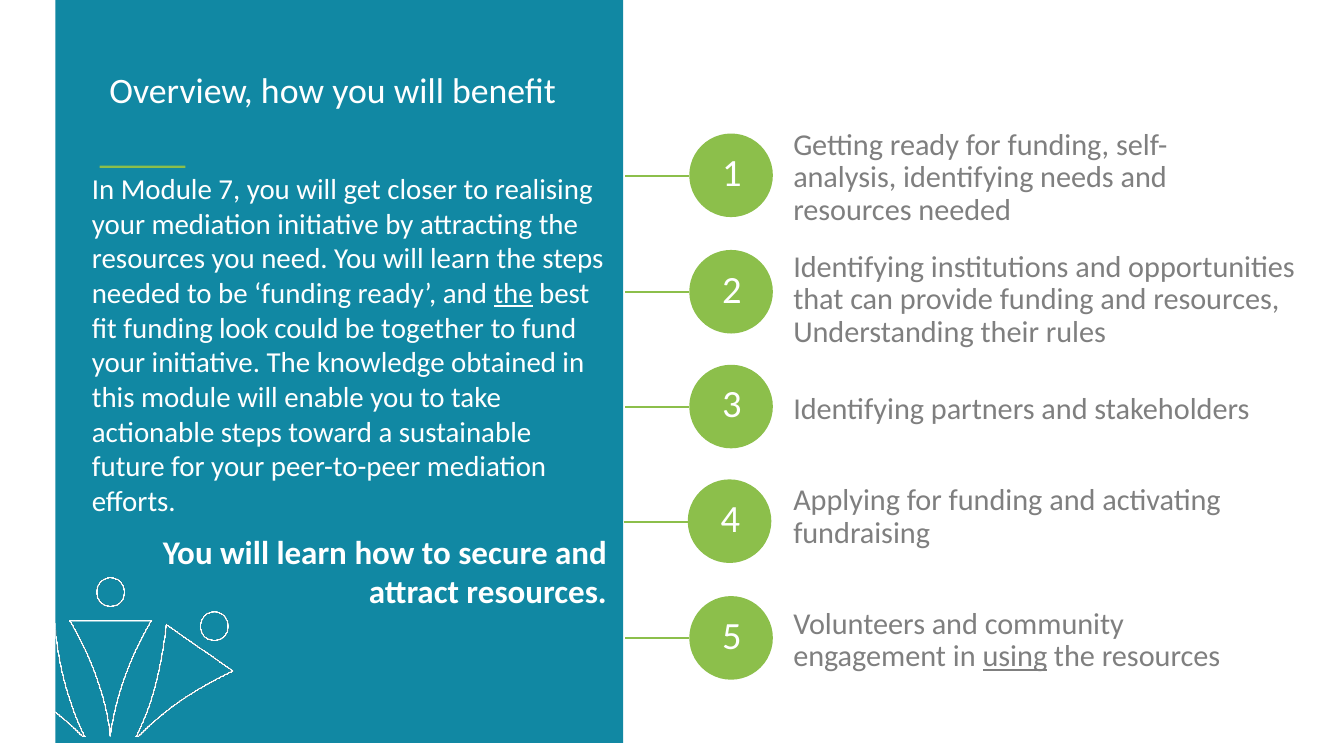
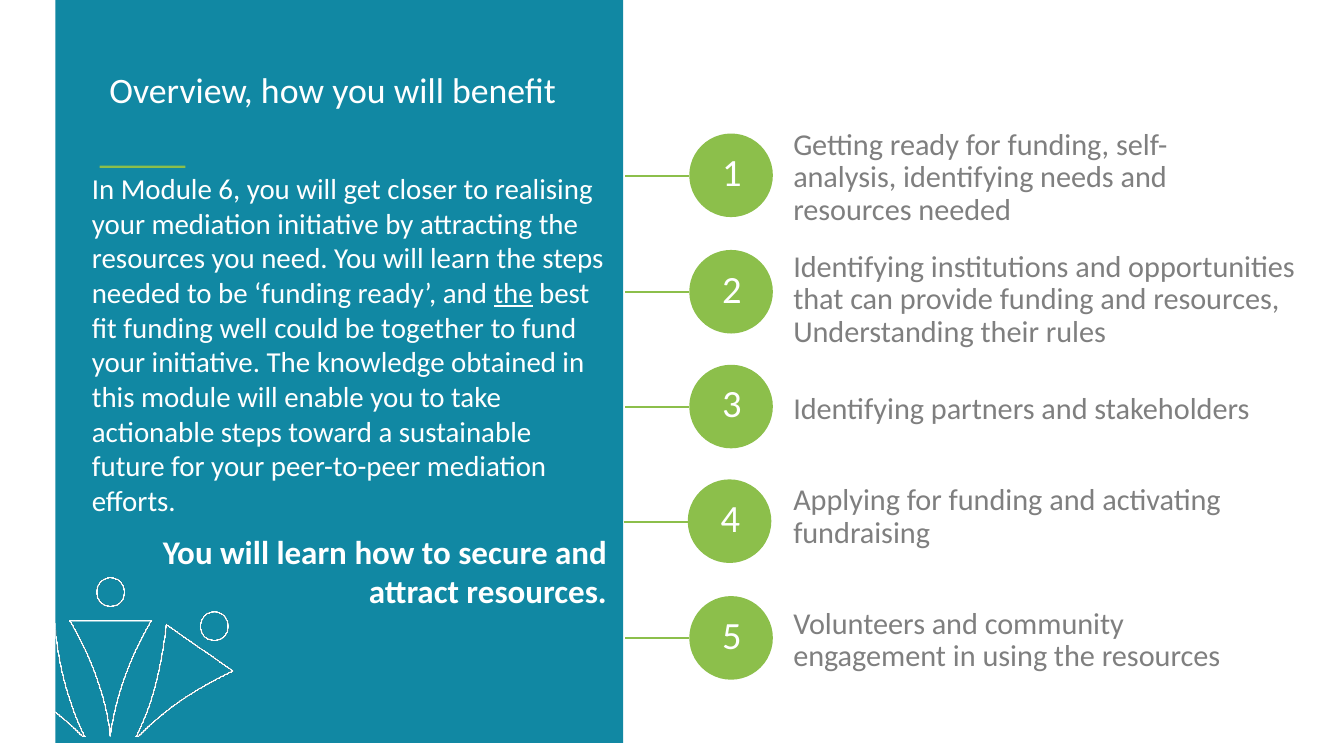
7: 7 -> 6
look: look -> well
using underline: present -> none
